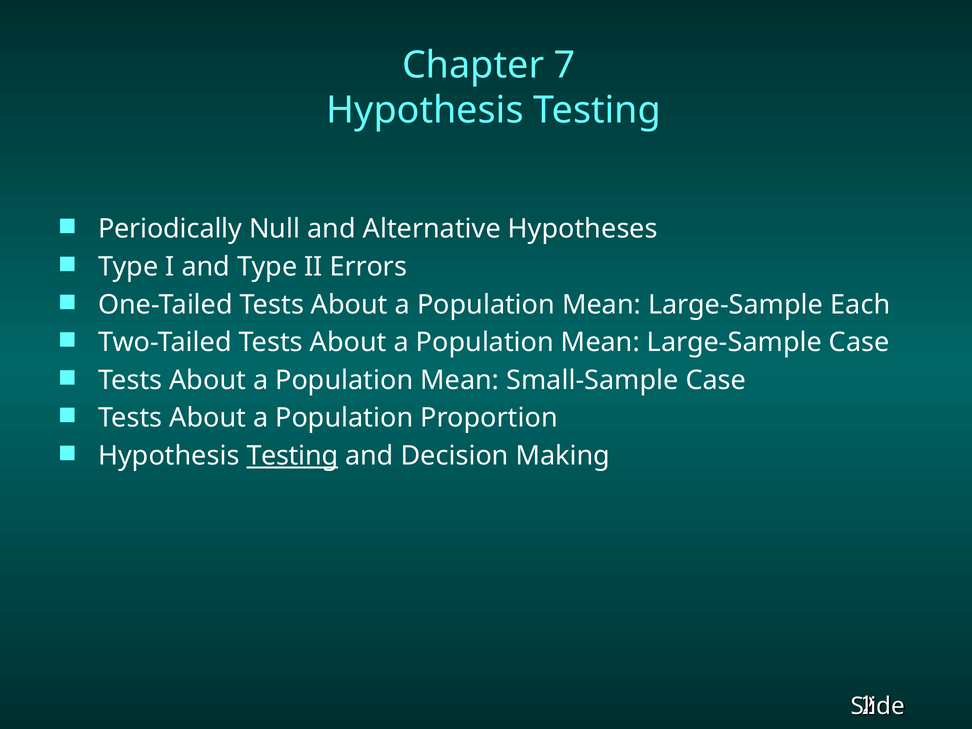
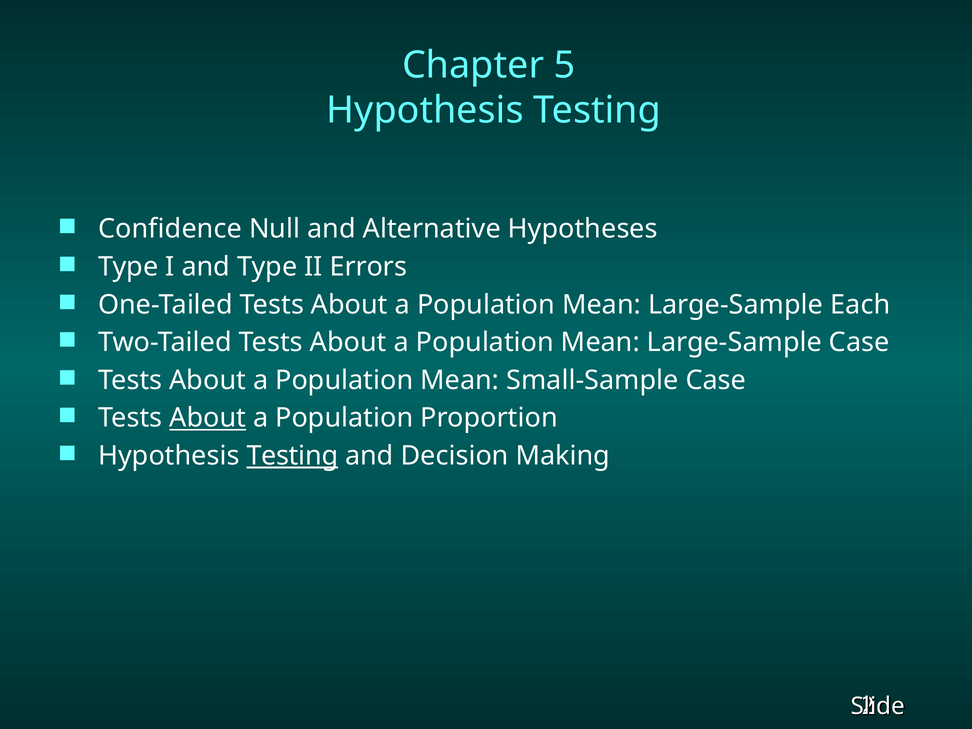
7: 7 -> 5
Periodically: Periodically -> Confidence
About at (208, 418) underline: none -> present
